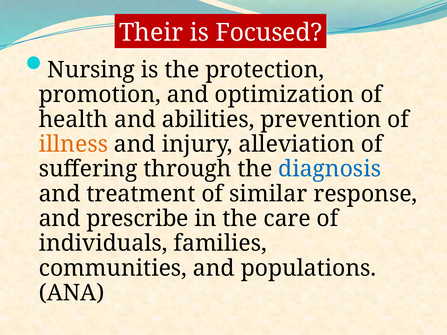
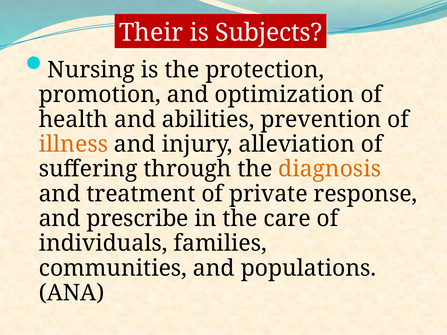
Focused: Focused -> Subjects
diagnosis colour: blue -> orange
similar: similar -> private
